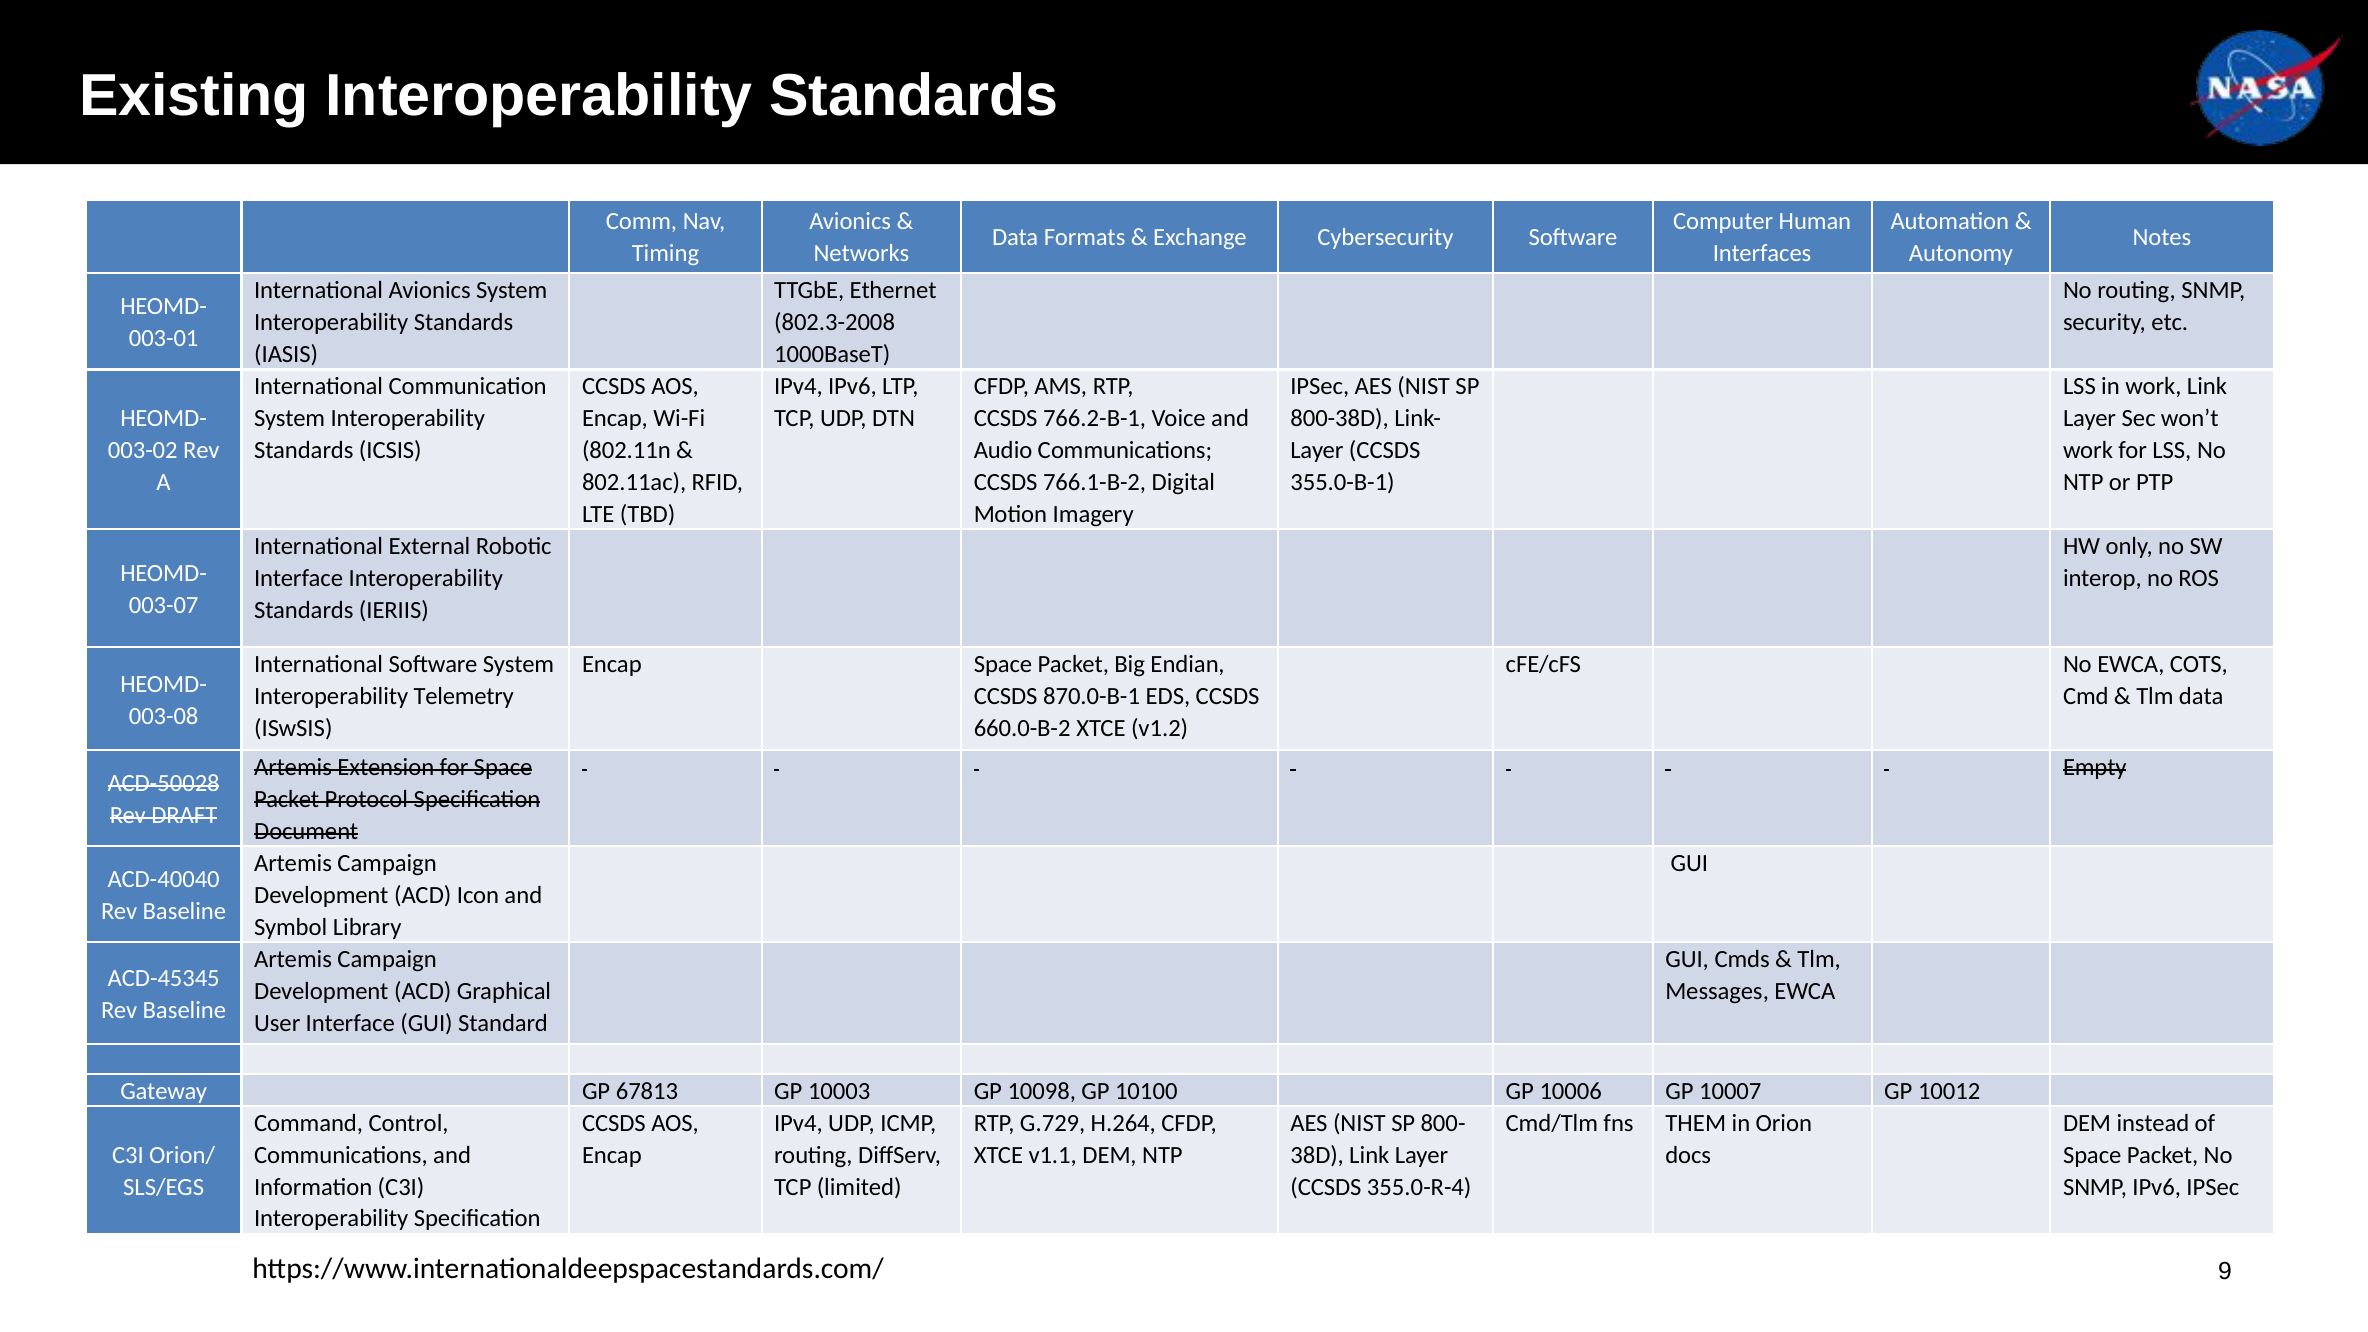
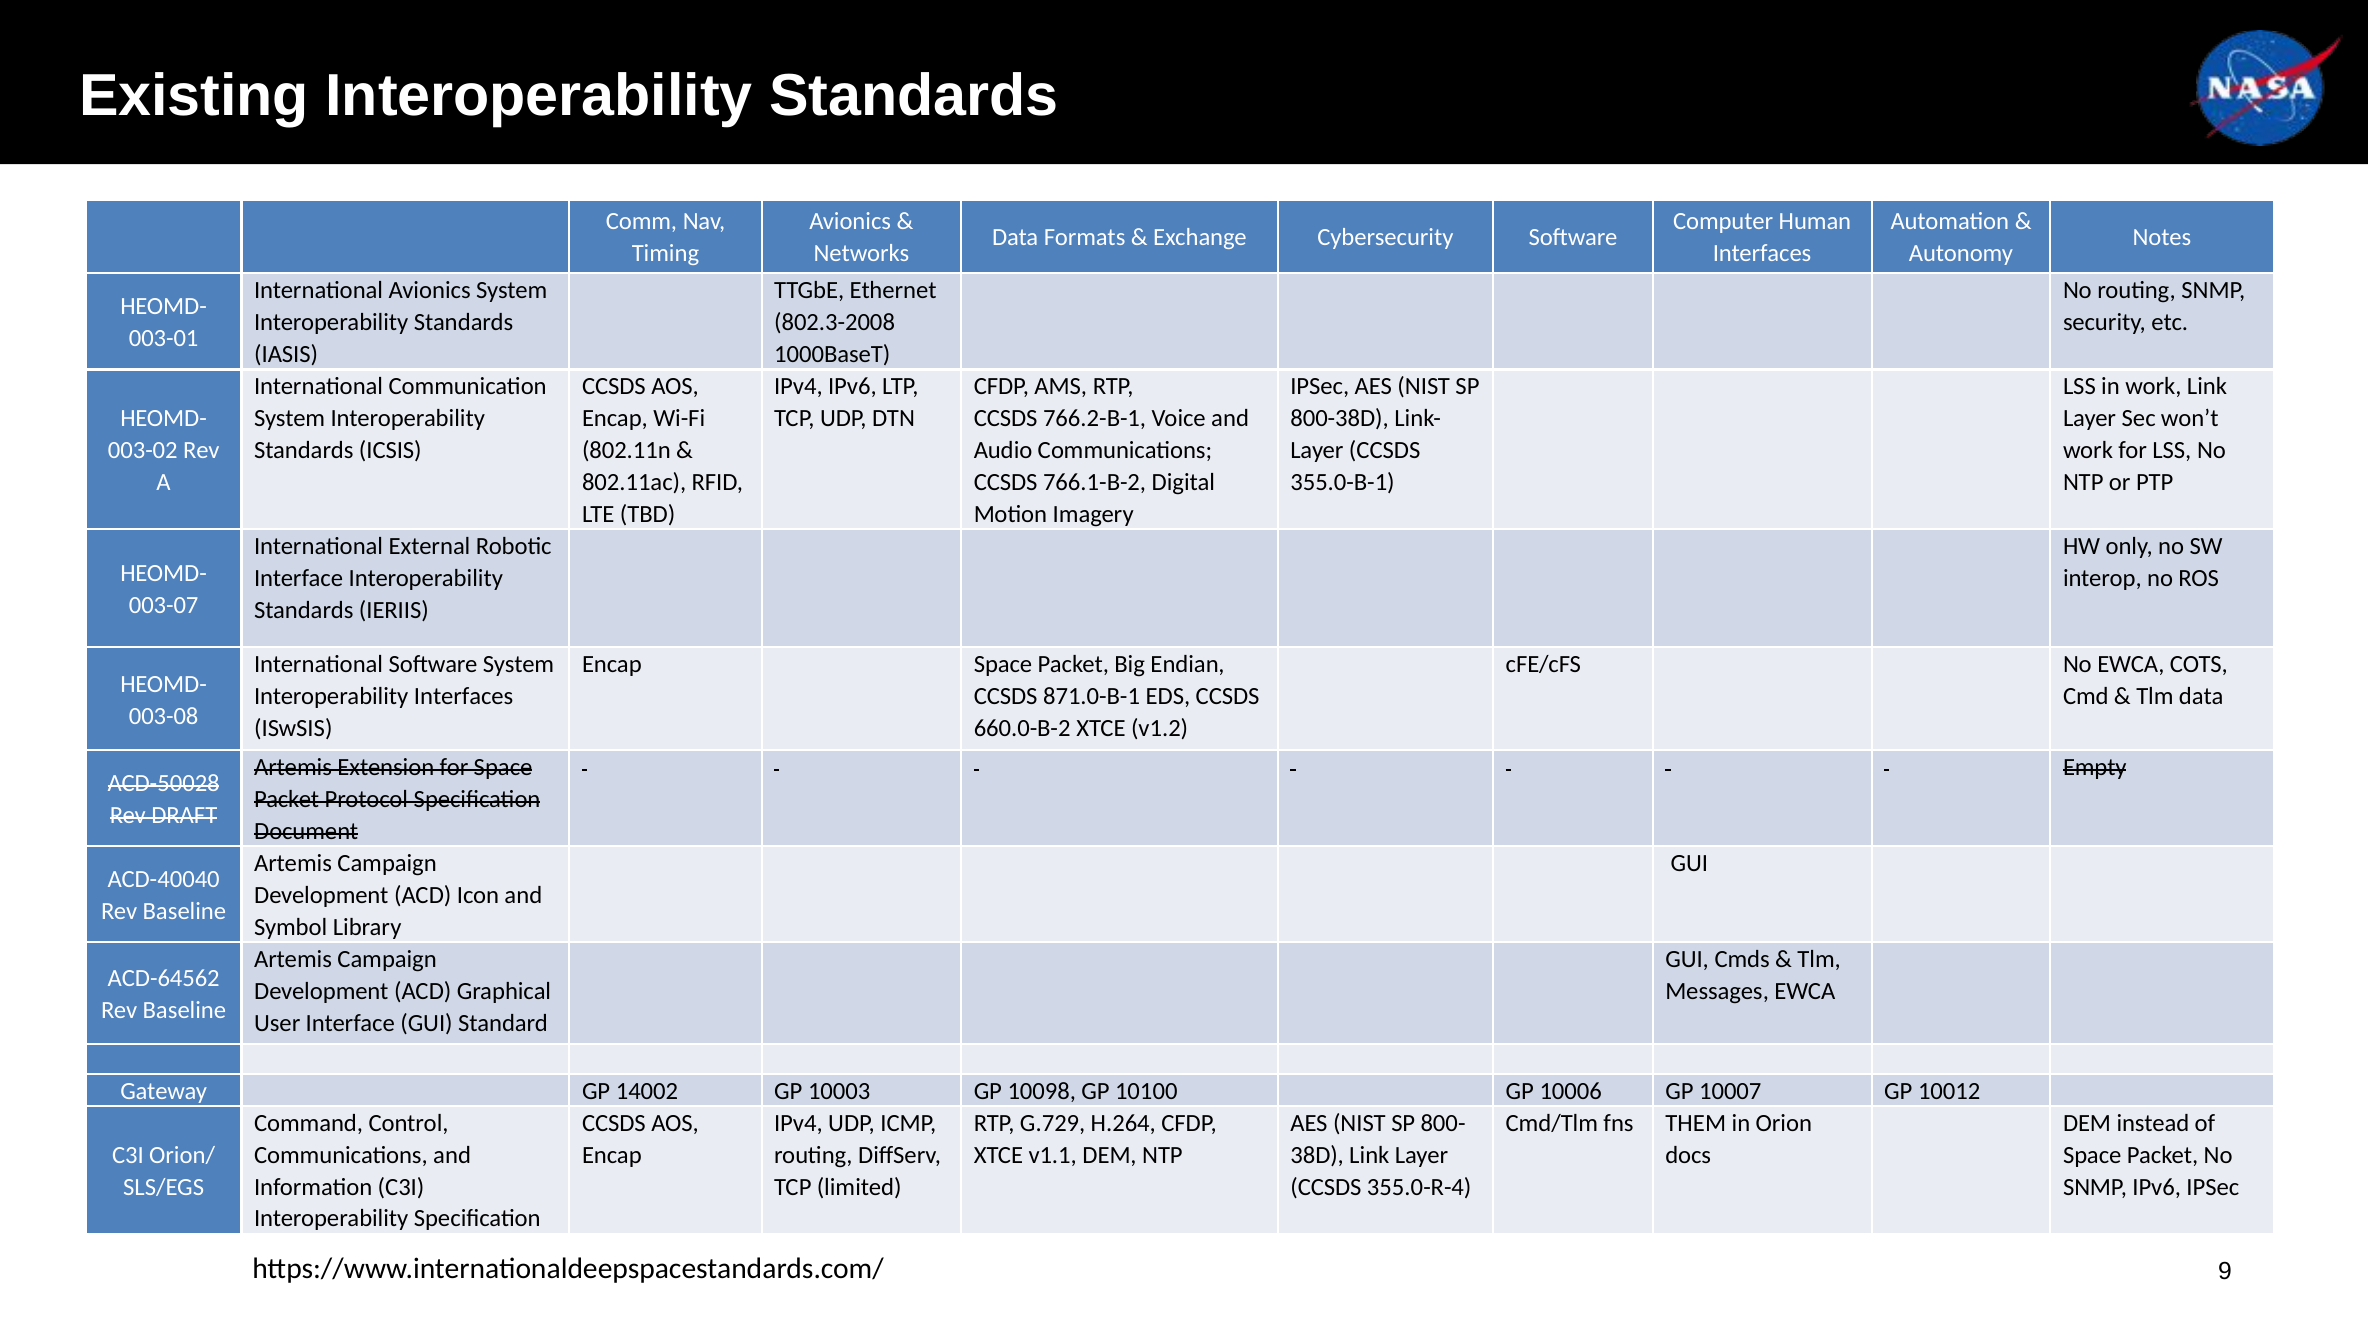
Interoperability Telemetry: Telemetry -> Interfaces
870.0-B-1: 870.0-B-1 -> 871.0-B-1
ACD-45345: ACD-45345 -> ACD-64562
67813: 67813 -> 14002
